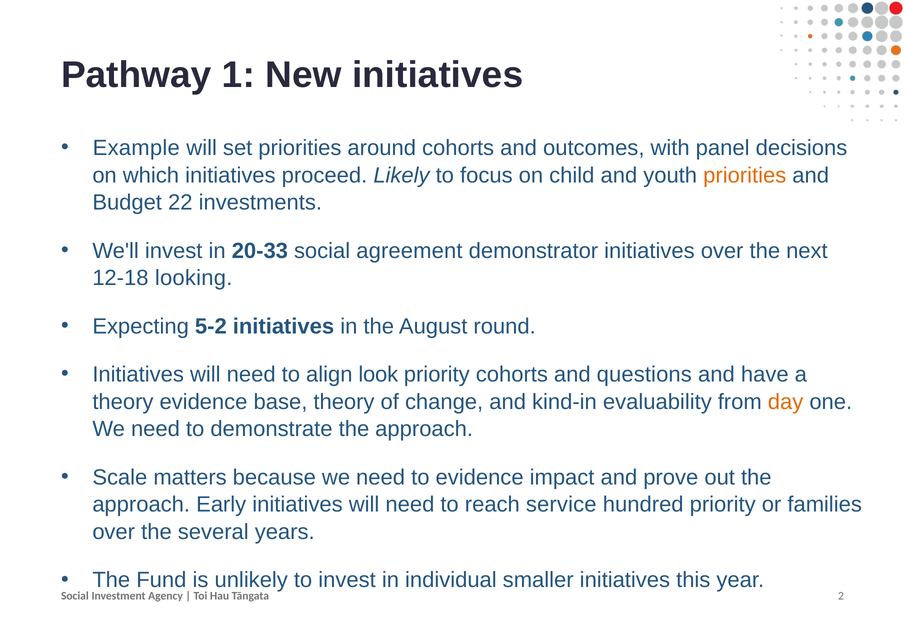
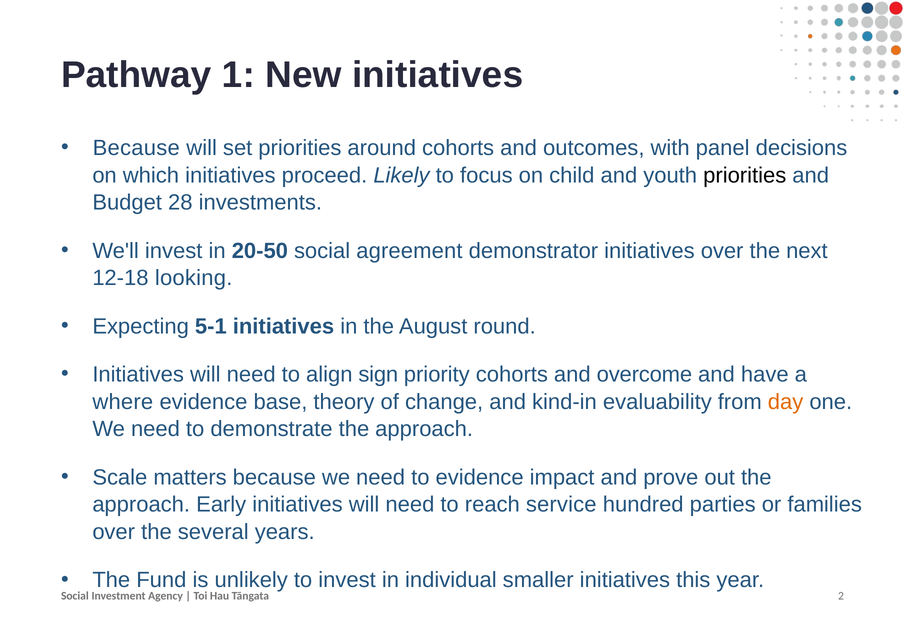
Example at (136, 148): Example -> Because
priorities at (745, 175) colour: orange -> black
22: 22 -> 28
20-33: 20-33 -> 20-50
5-2: 5-2 -> 5-1
look: look -> sign
questions: questions -> overcome
theory at (123, 402): theory -> where
hundred priority: priority -> parties
